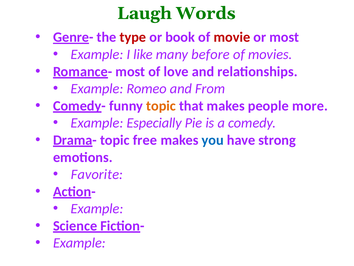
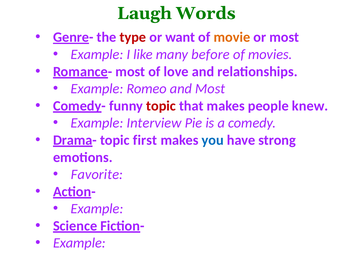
book: book -> want
movie colour: red -> orange
and From: From -> Most
topic at (161, 106) colour: orange -> red
more: more -> knew
Especially: Especially -> Interview
free: free -> first
